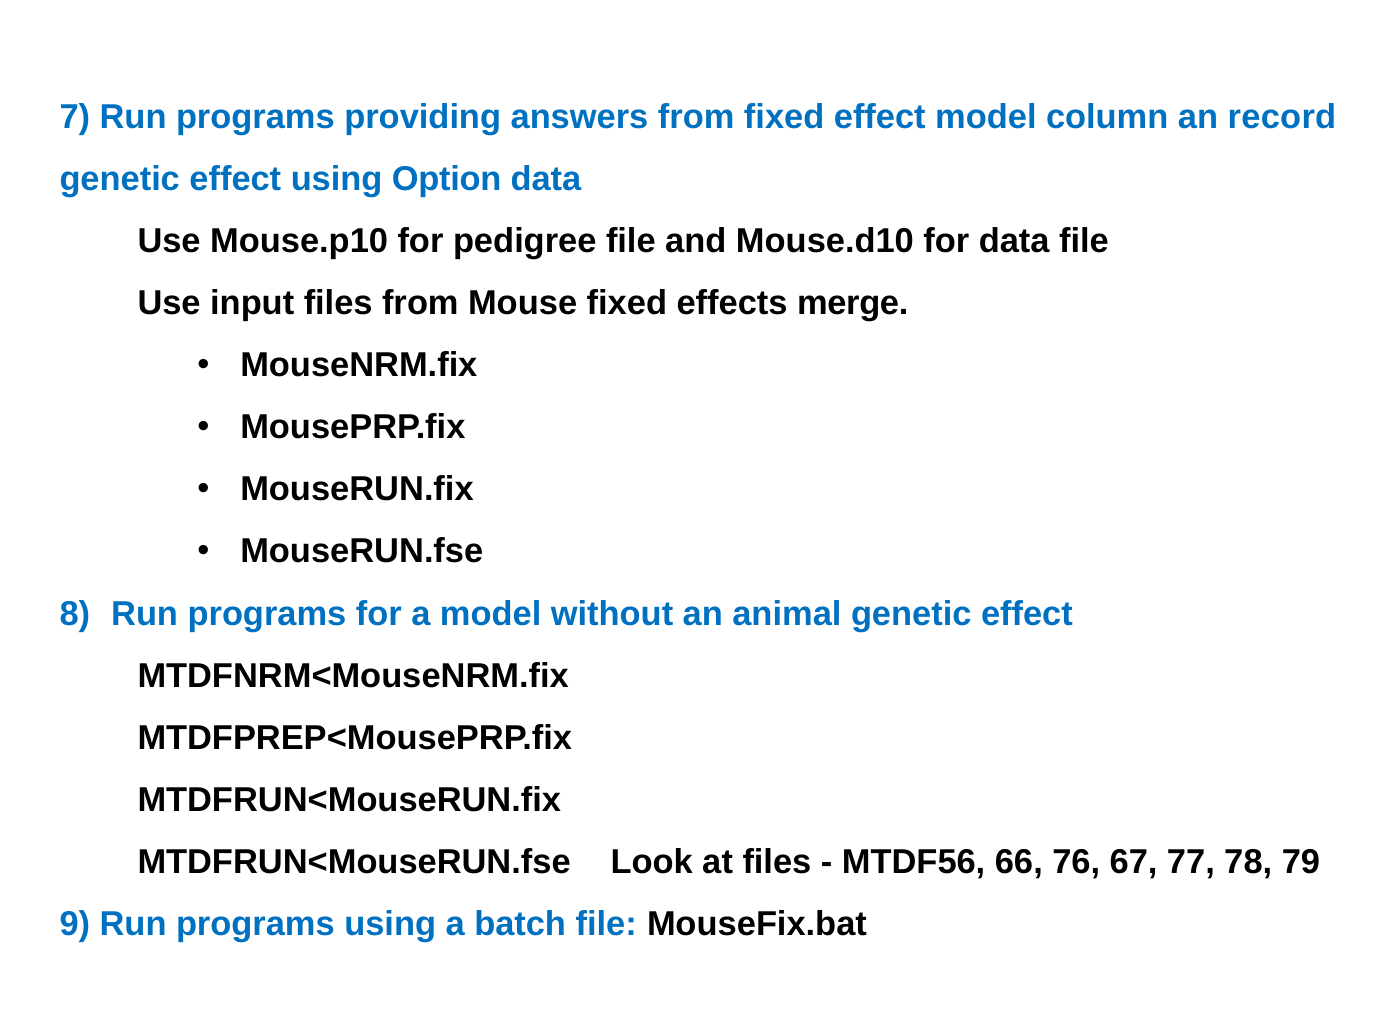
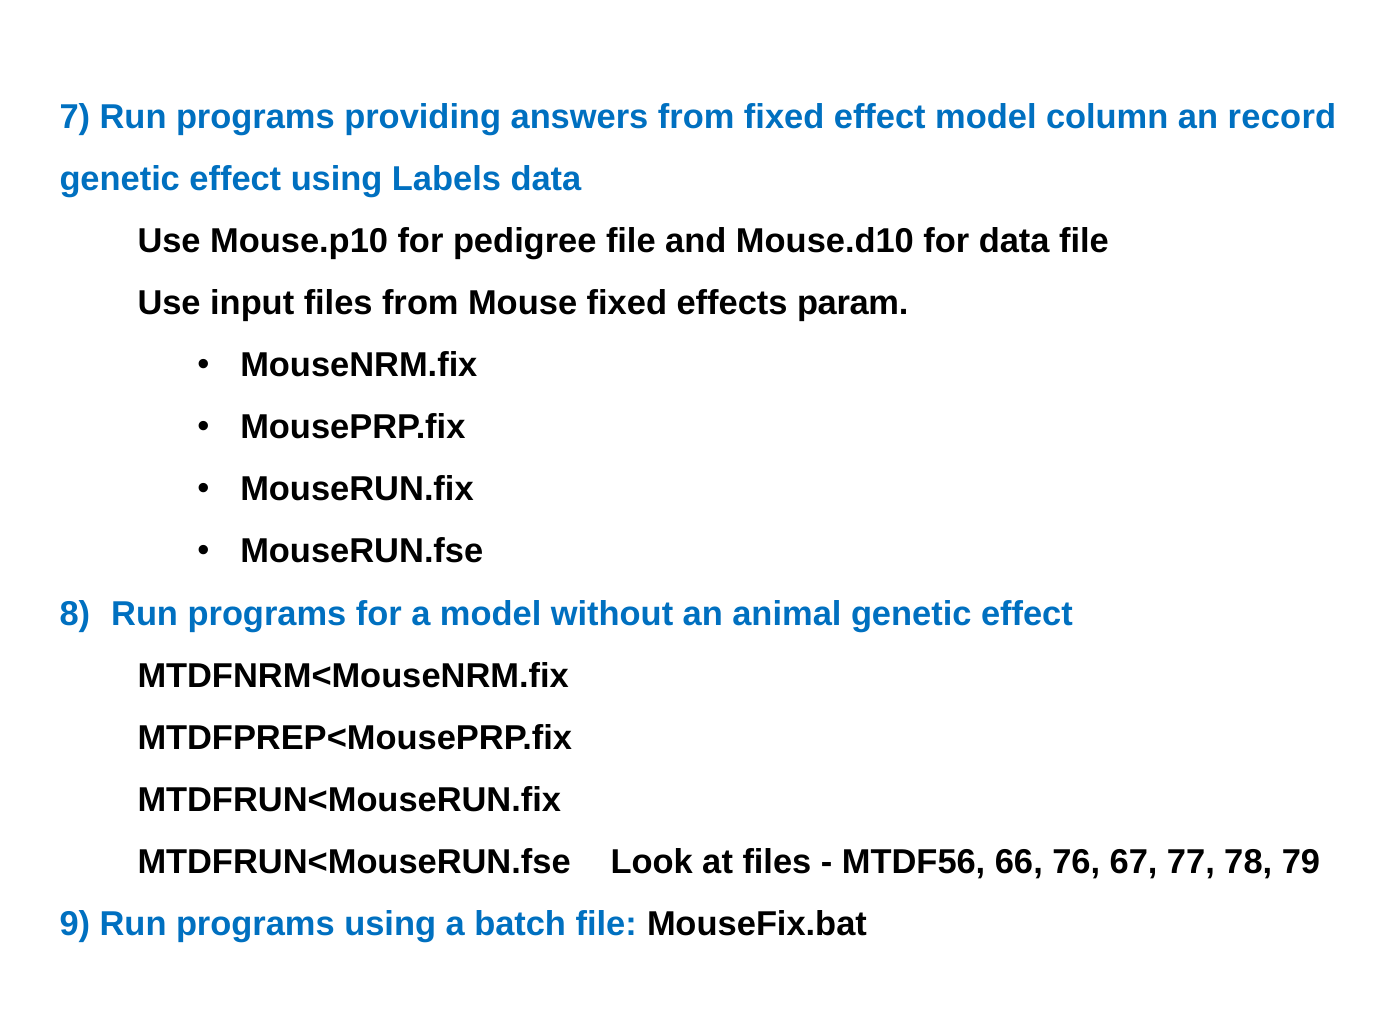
Option: Option -> Labels
merge: merge -> param
